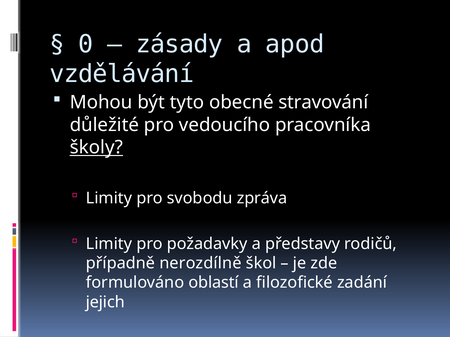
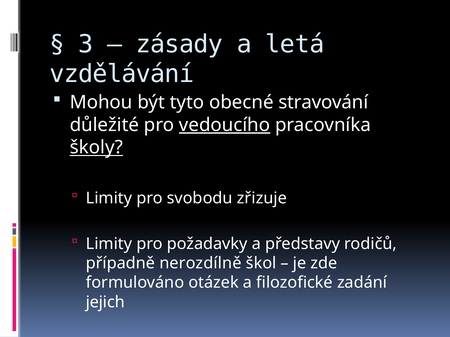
0: 0 -> 3
apod: apod -> letá
vedoucího underline: none -> present
zpráva: zpráva -> zřizuje
oblastí: oblastí -> otázek
